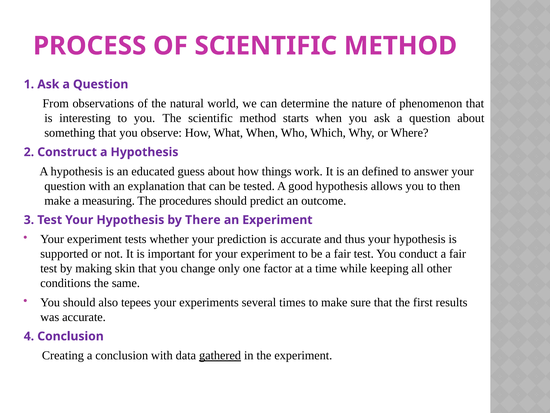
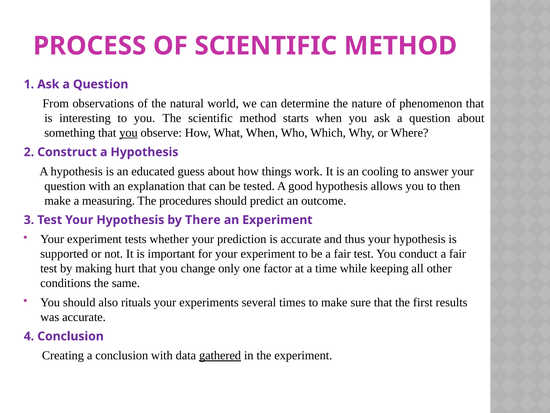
you at (129, 133) underline: none -> present
defined: defined -> cooling
skin: skin -> hurt
tepees: tepees -> rituals
